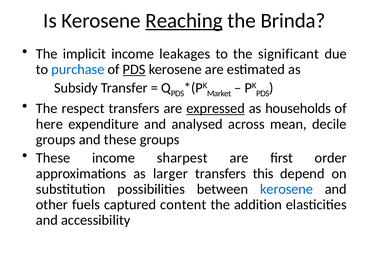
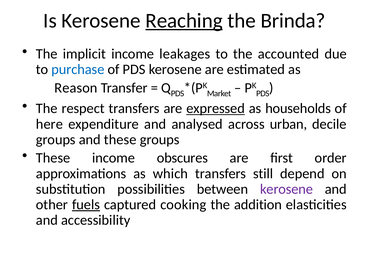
significant: significant -> accounted
PDS at (134, 69) underline: present -> none
Subsidy: Subsidy -> Reason
mean: mean -> urban
sharpest: sharpest -> obscures
larger: larger -> which
this: this -> still
kerosene at (287, 189) colour: blue -> purple
fuels underline: none -> present
content: content -> cooking
